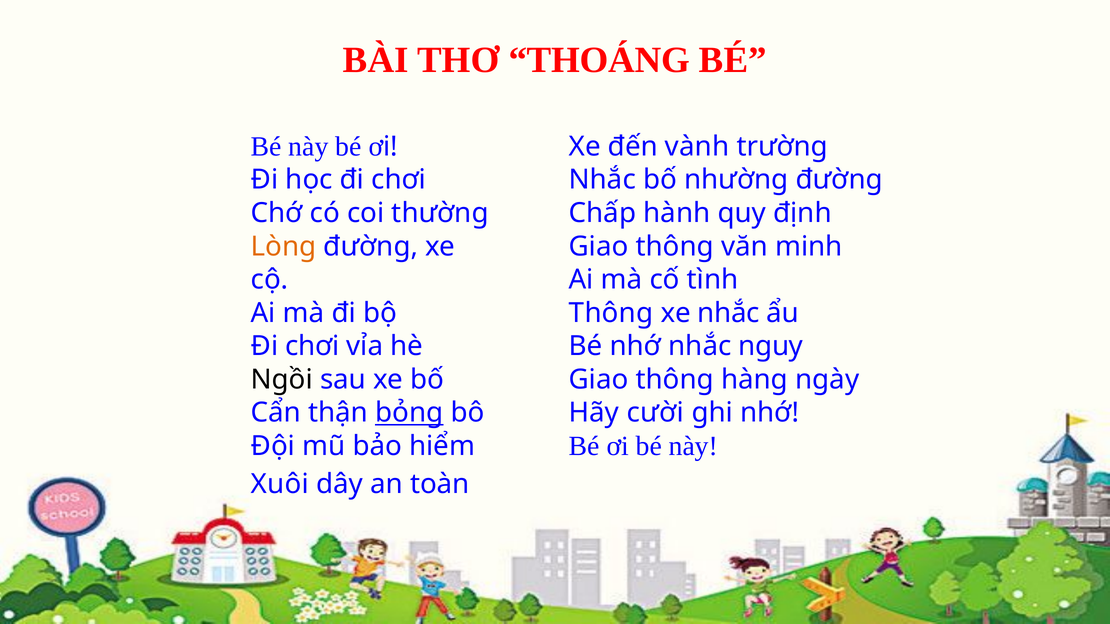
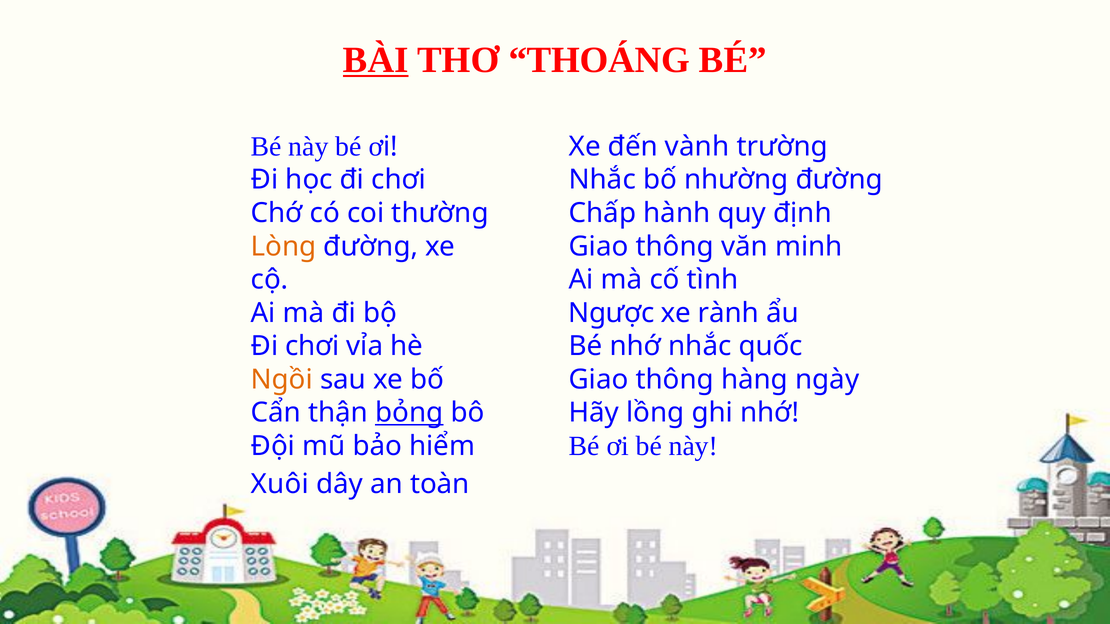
BÀI underline: none -> present
Thông at (611, 313): Thông -> Ngược
xe nhắc: nhắc -> rành
nguy: nguy -> quốc
Ngồi colour: black -> orange
cười: cười -> lồng
